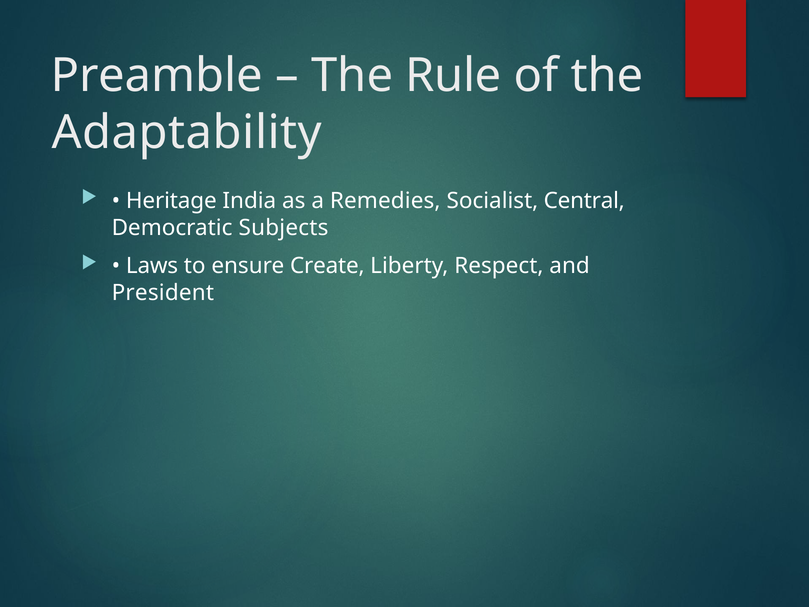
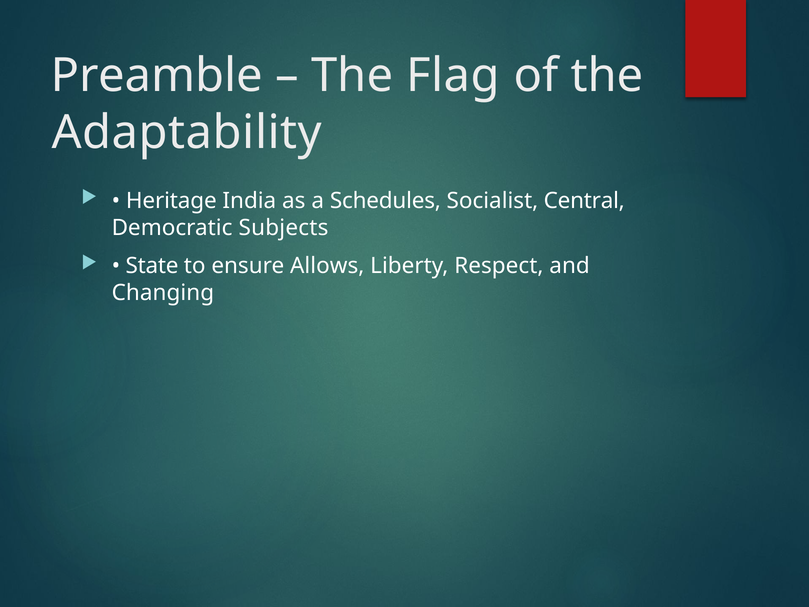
Rule: Rule -> Flag
Remedies: Remedies -> Schedules
Laws: Laws -> State
Create: Create -> Allows
President: President -> Changing
